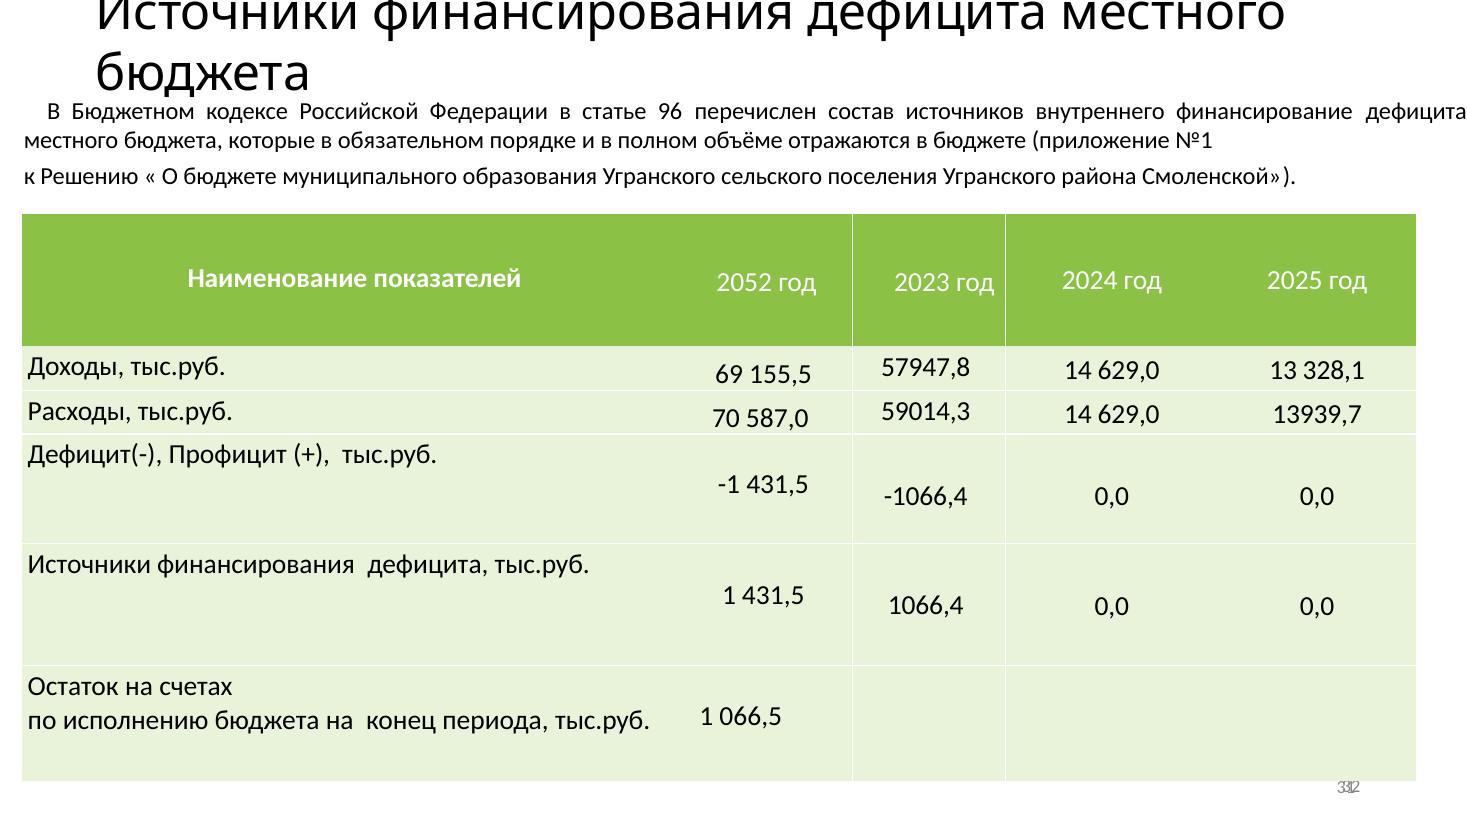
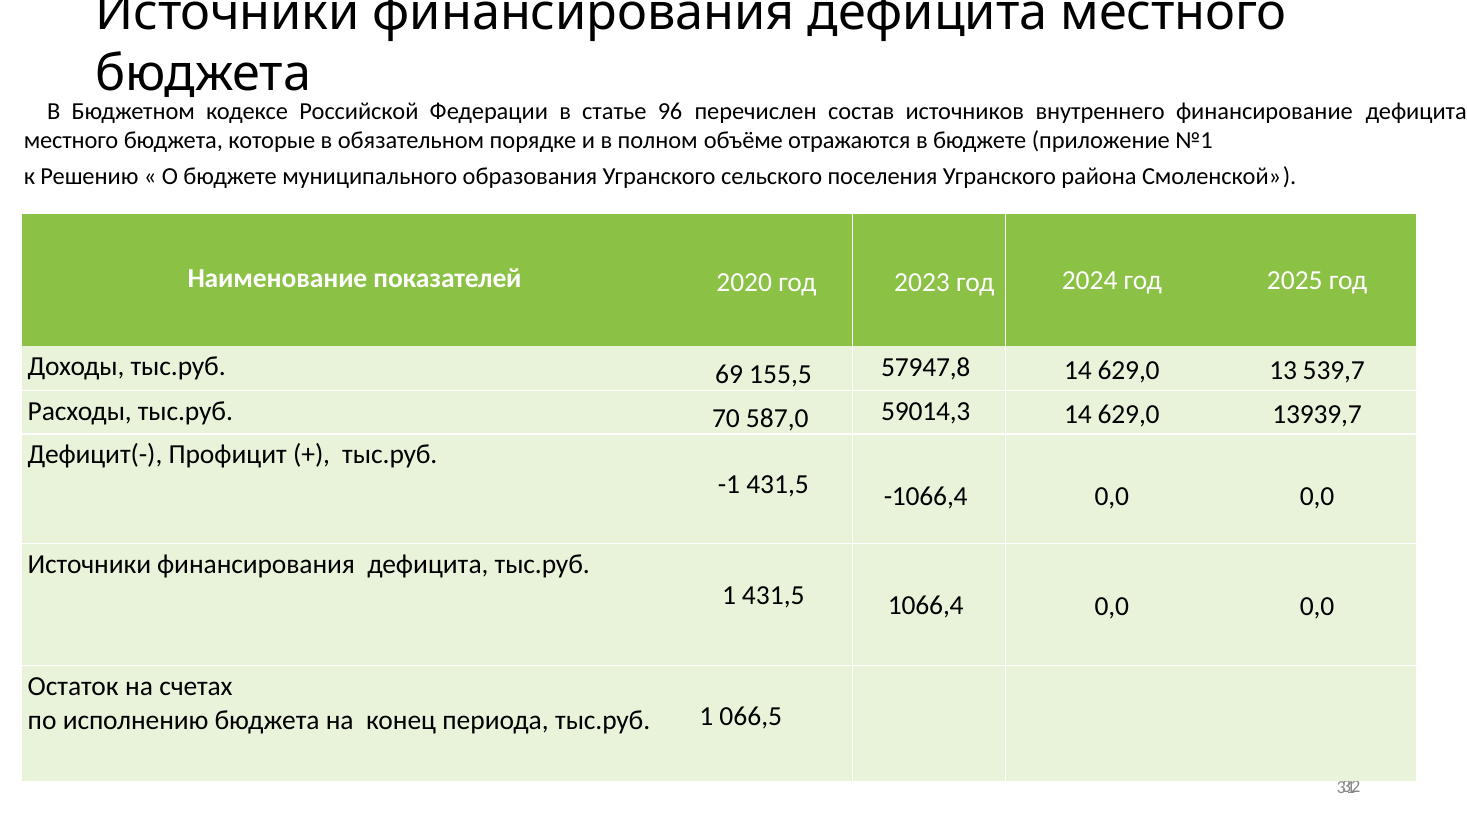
2052: 2052 -> 2020
328,1: 328,1 -> 539,7
